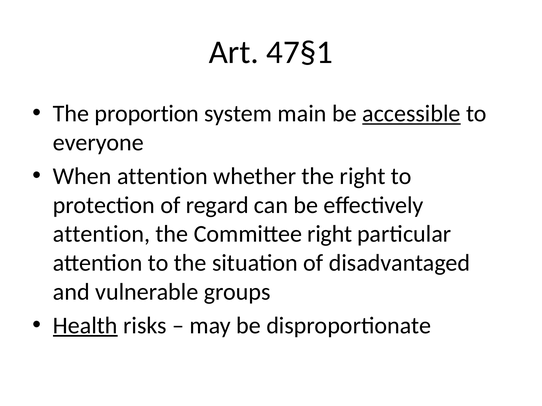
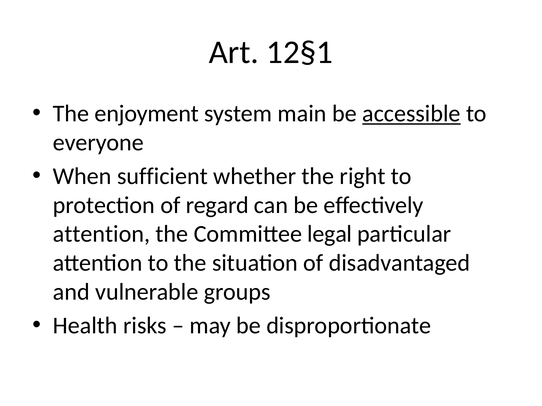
47§1: 47§1 -> 12§1
proportion: proportion -> enjoyment
When attention: attention -> sufficient
Committee right: right -> legal
Health underline: present -> none
